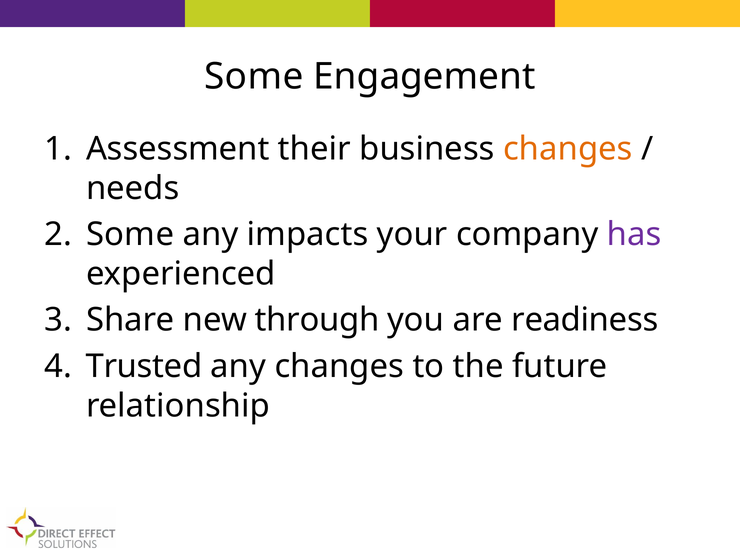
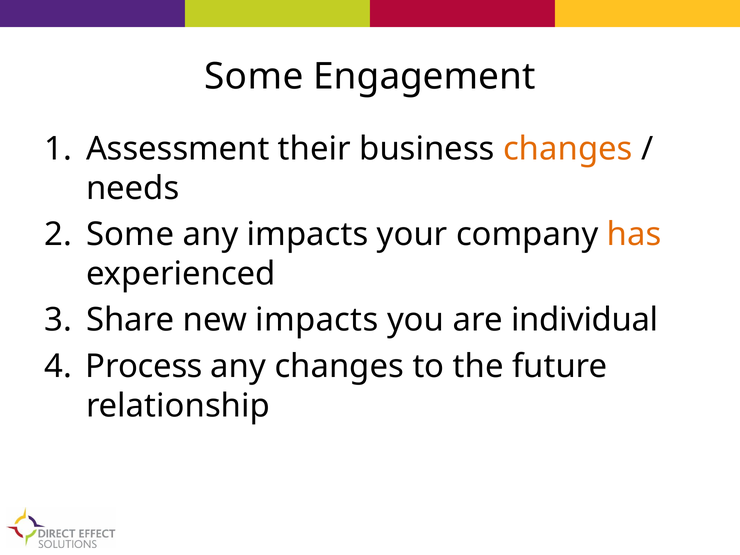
has colour: purple -> orange
new through: through -> impacts
readiness: readiness -> individual
Trusted: Trusted -> Process
